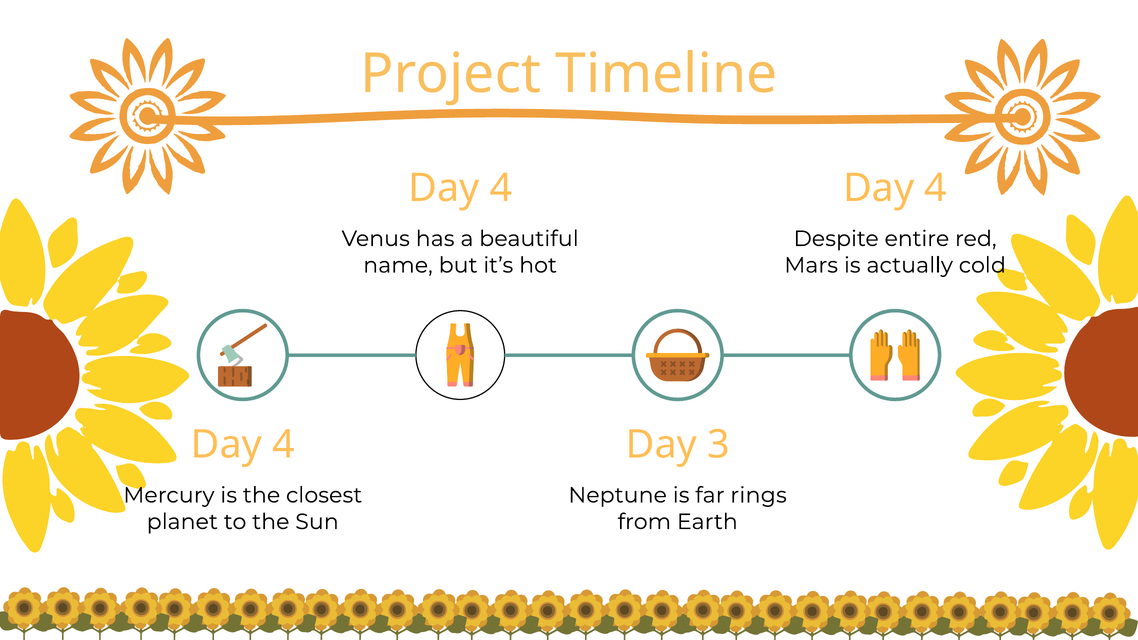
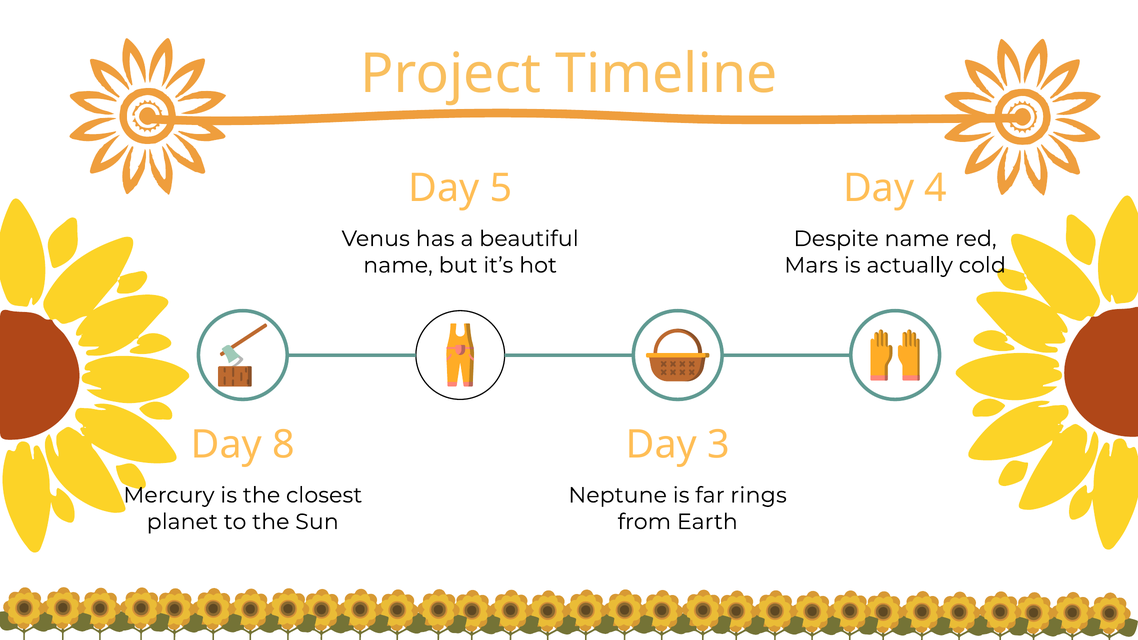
4 at (501, 188): 4 -> 5
Despite entire: entire -> name
4 at (283, 445): 4 -> 8
